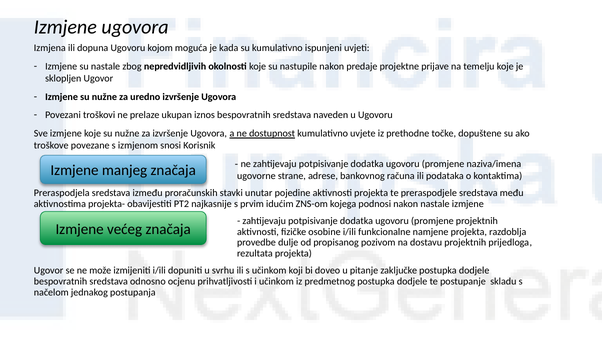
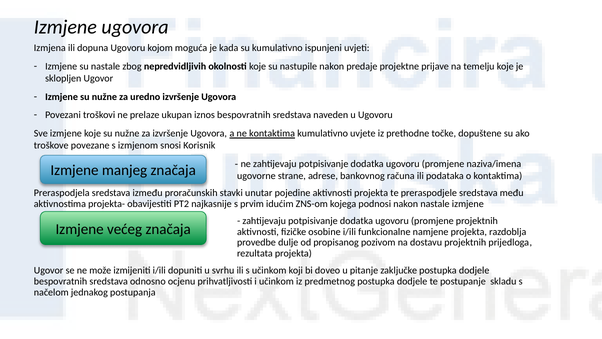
ne dostupnost: dostupnost -> kontaktima
